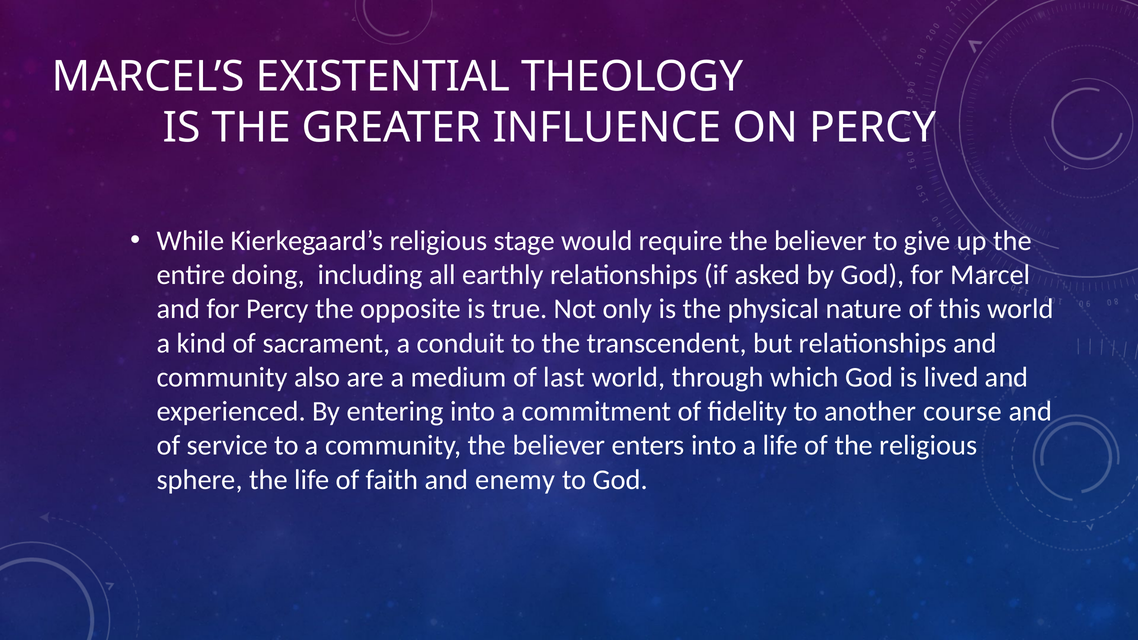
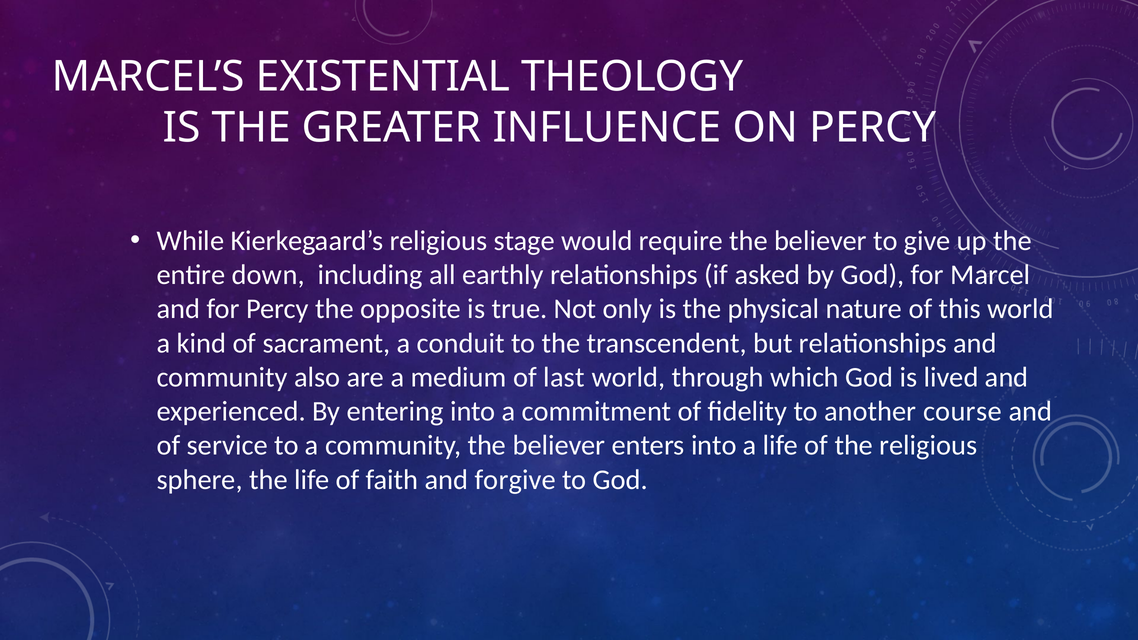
doing: doing -> down
enemy: enemy -> forgive
